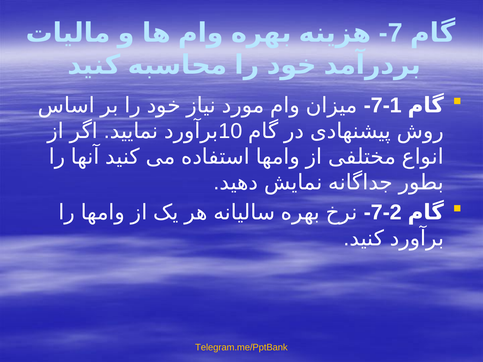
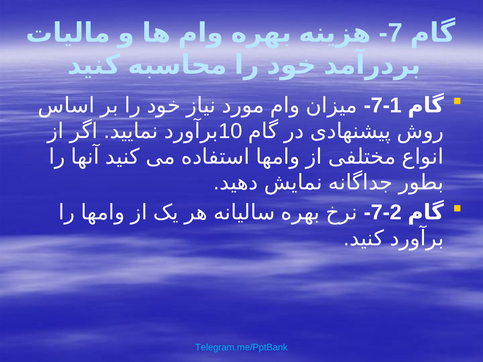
Telegram.me/PptBank colour: yellow -> light blue
